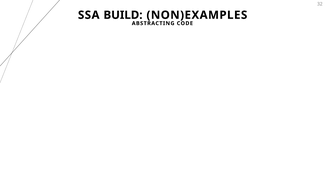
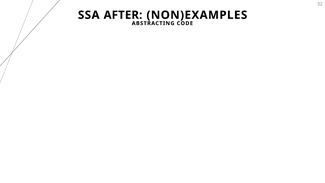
BUILD: BUILD -> AFTER
